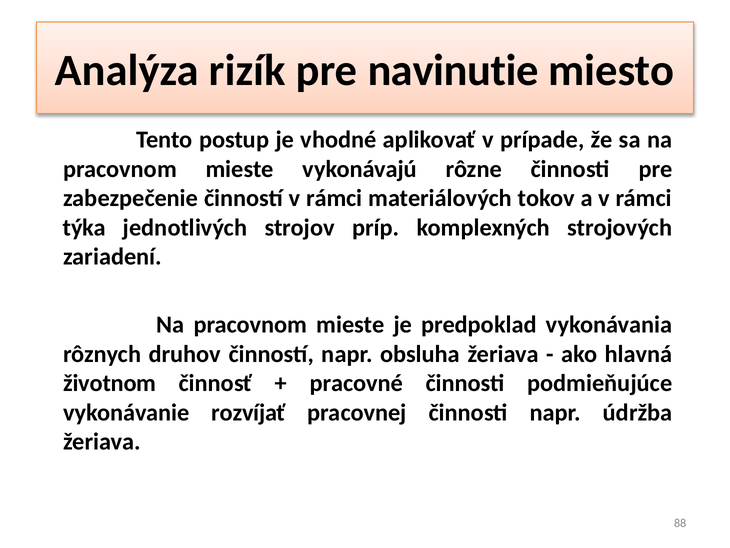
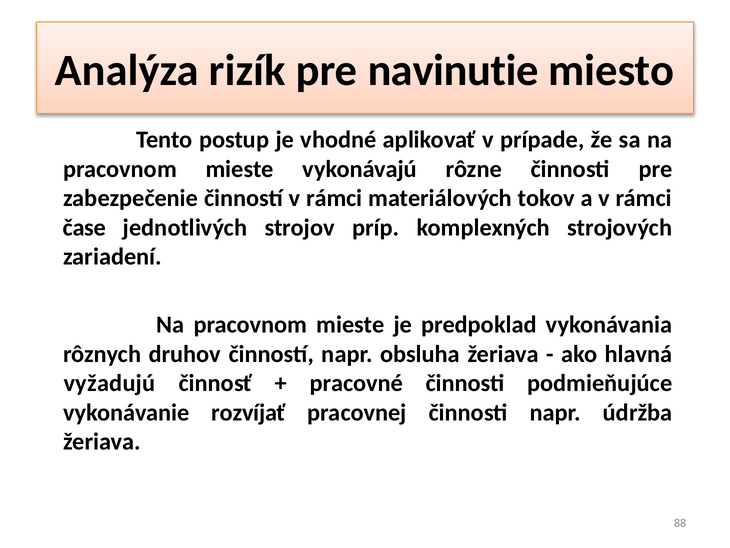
týka: týka -> čase
životnom: životnom -> vyžadujú
